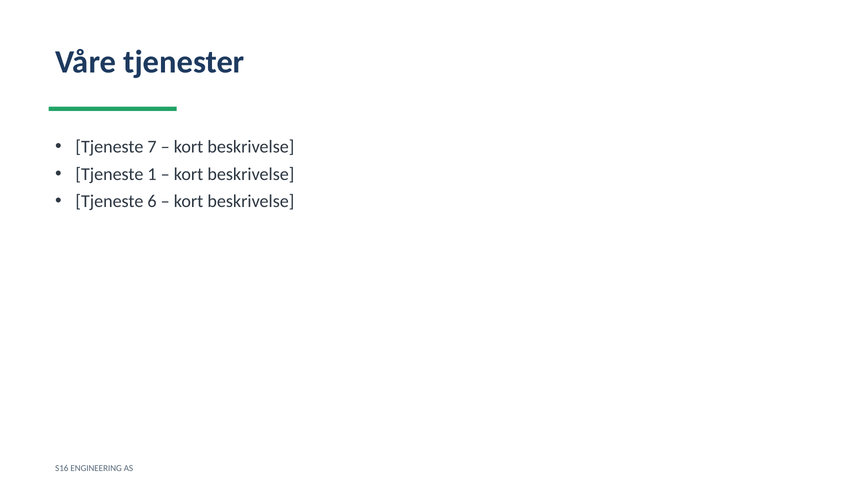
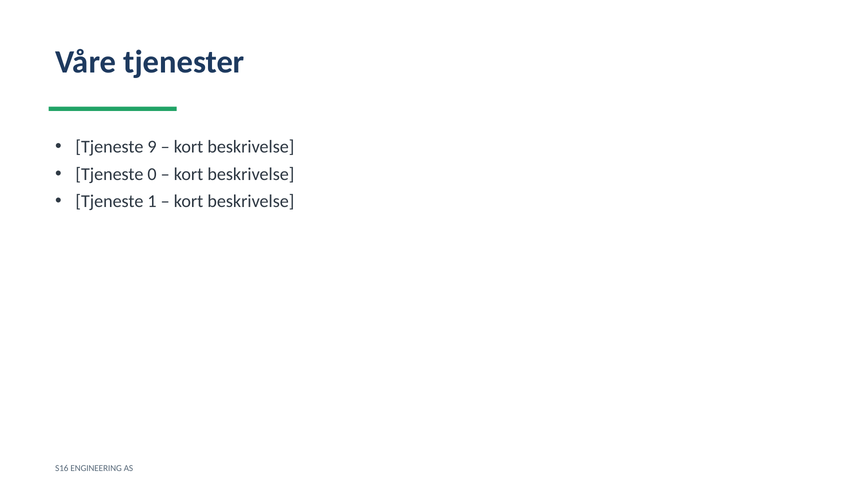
7: 7 -> 9
1: 1 -> 0
6: 6 -> 1
